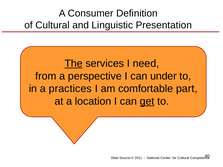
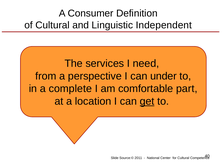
Presentation: Presentation -> Independent
The underline: present -> none
practices: practices -> complete
